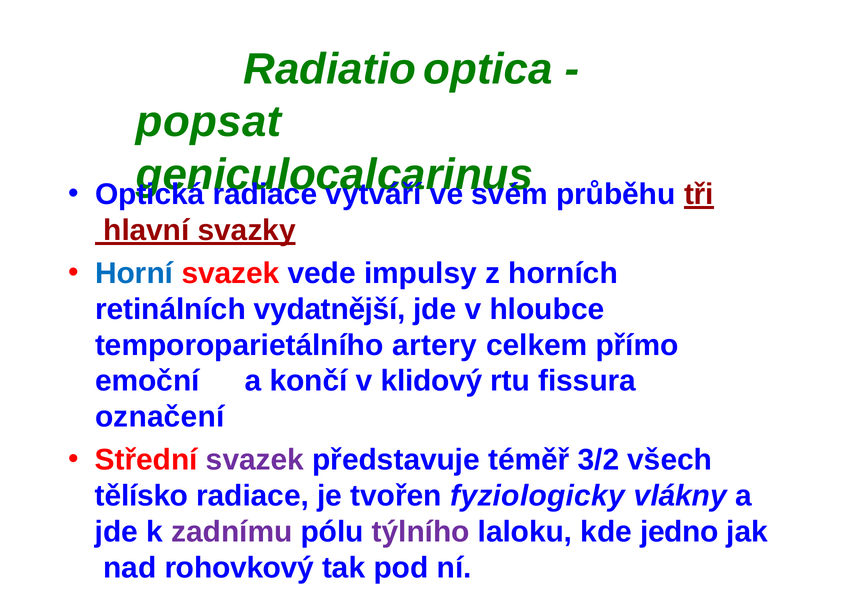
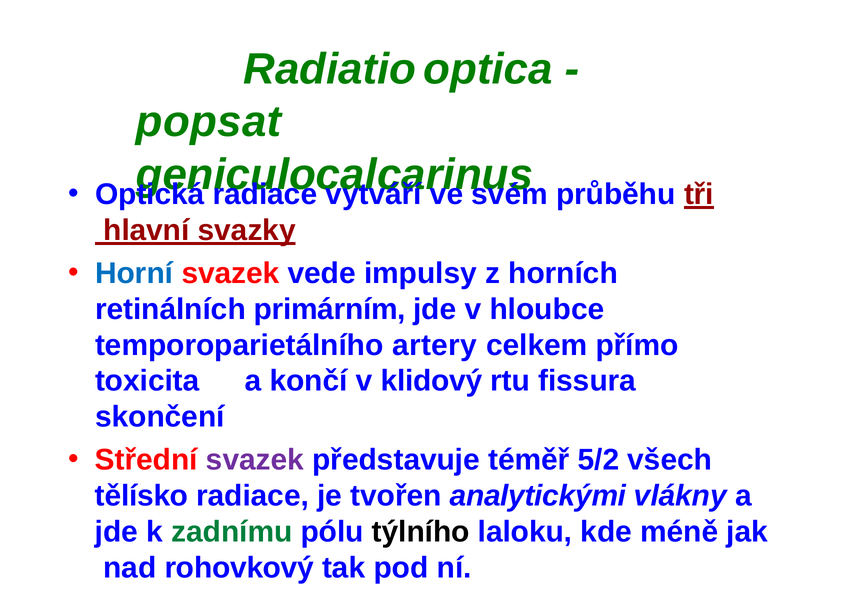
vydatnější: vydatnější -> primárním
emoční: emoční -> toxicita
označení: označení -> skončení
3/2: 3/2 -> 5/2
fyziologicky: fyziologicky -> analytickými
zadnímu colour: purple -> green
týlního colour: purple -> black
jedno: jedno -> méně
